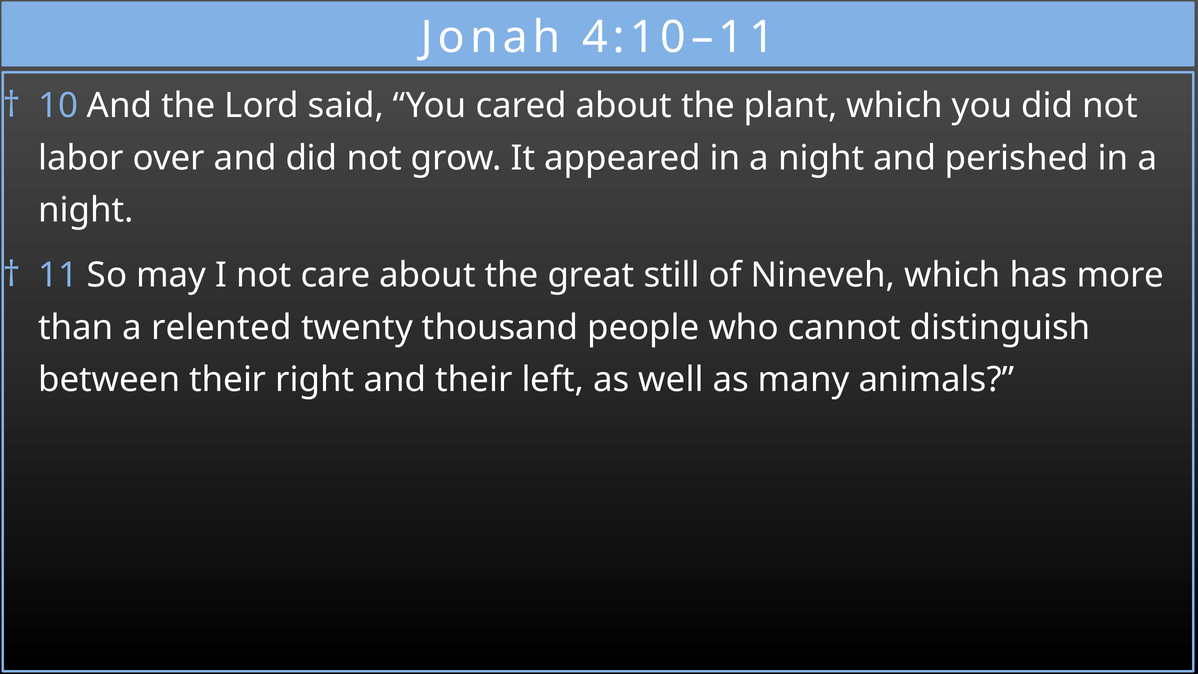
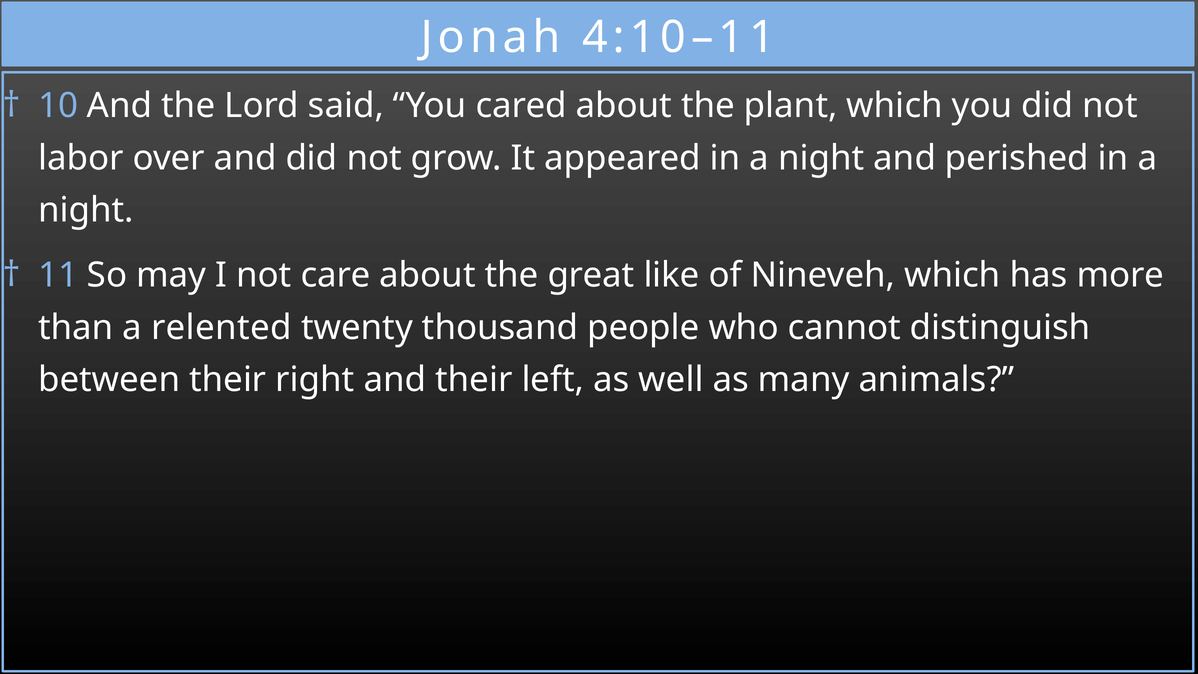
still: still -> like
